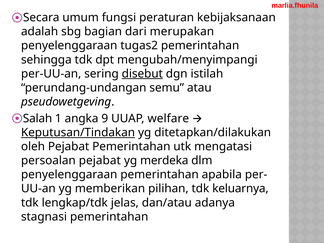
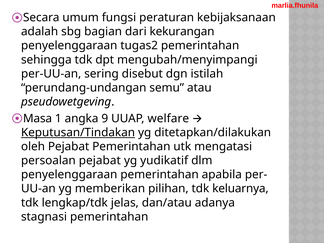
merupakan: merupakan -> kekurangan
disebut underline: present -> none
Salah: Salah -> Masa
merdeka: merdeka -> yudikatif
